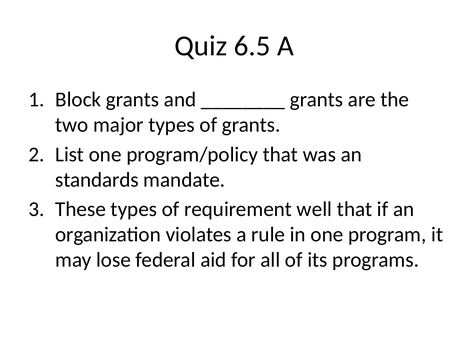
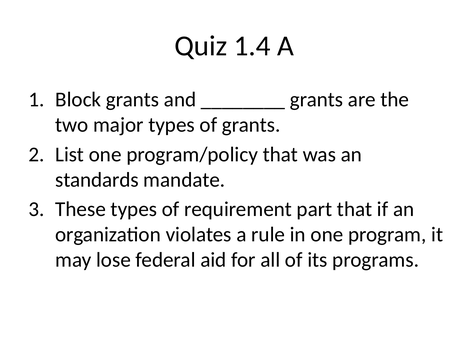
6.5: 6.5 -> 1.4
well: well -> part
